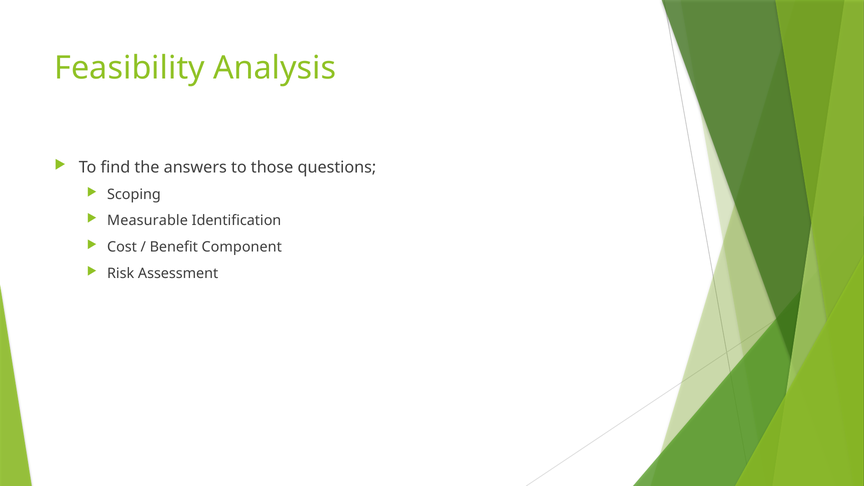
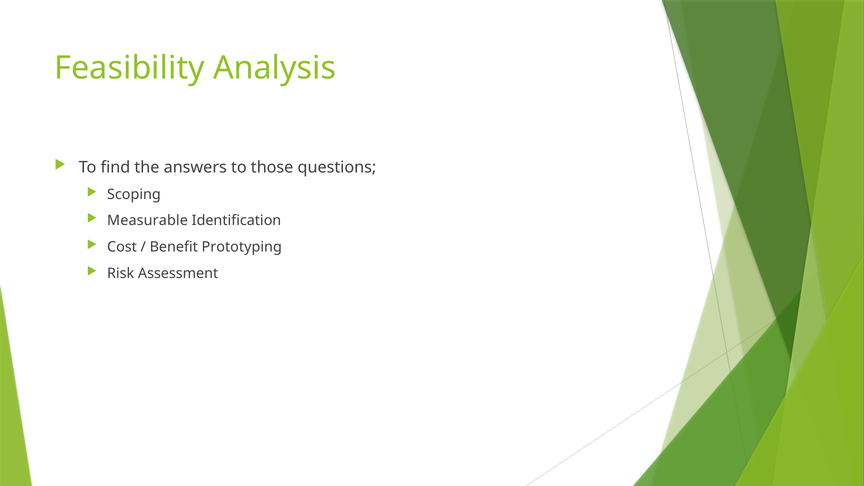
Component: Component -> Prototyping
